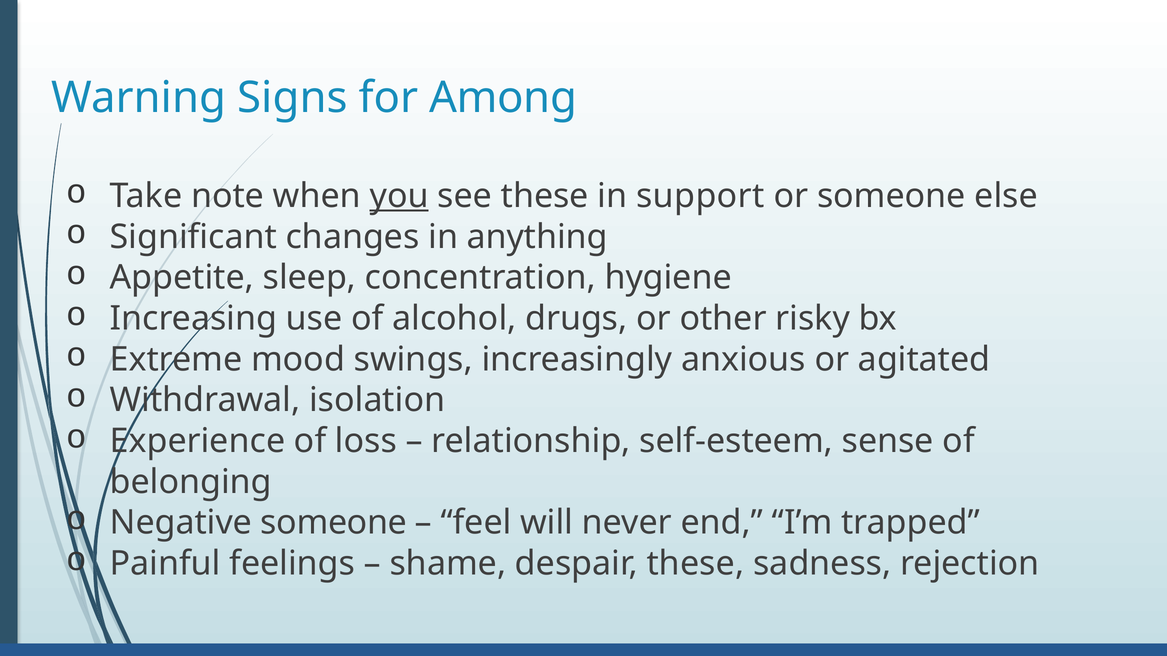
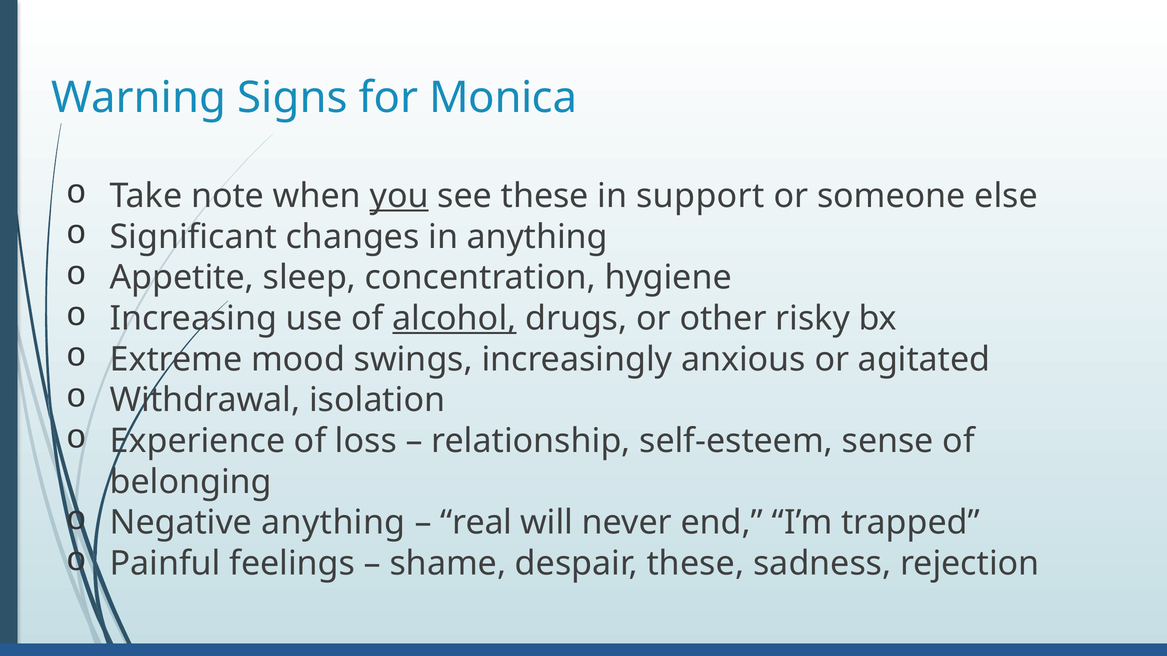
Among: Among -> Monica
alcohol underline: none -> present
Negative someone: someone -> anything
feel: feel -> real
